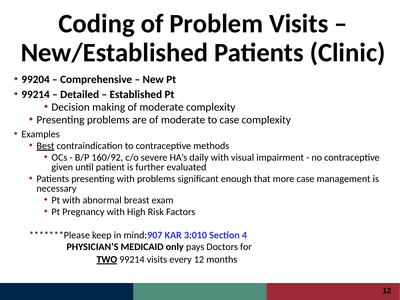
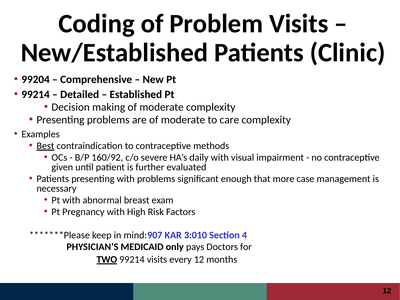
to case: case -> care
